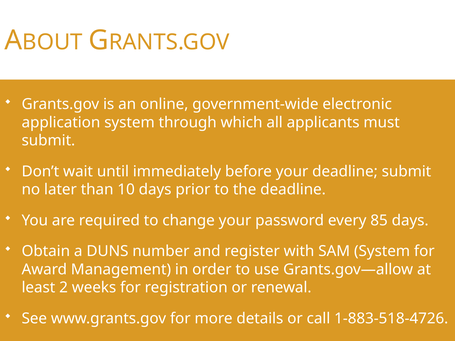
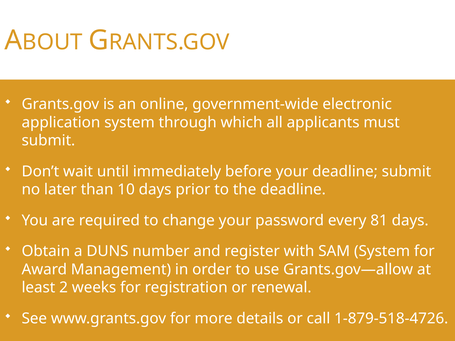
85: 85 -> 81
1-883-518-4726: 1-883-518-4726 -> 1-879-518-4726
